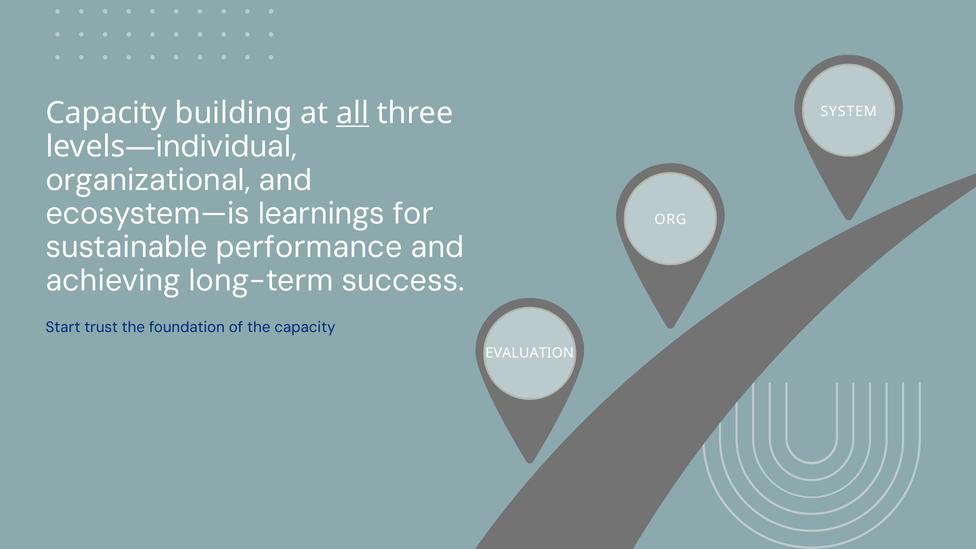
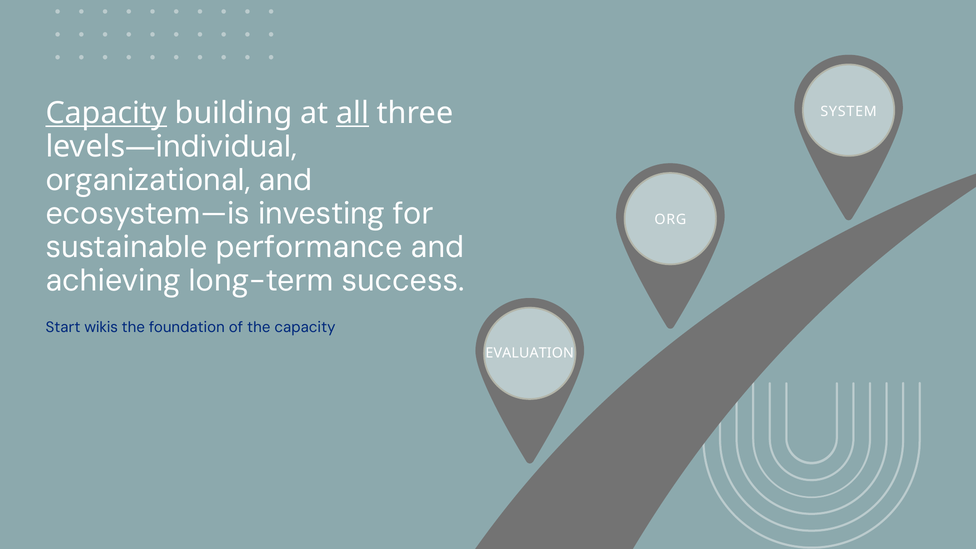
Capacity at (106, 113) underline: none -> present
learnings: learnings -> investing
trust: trust -> wikis
